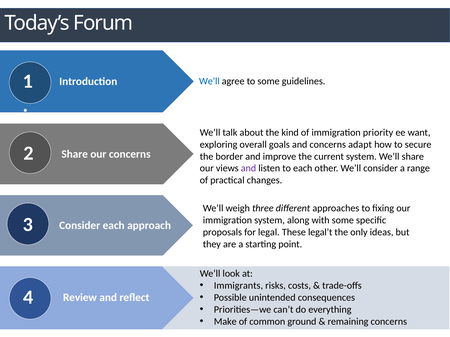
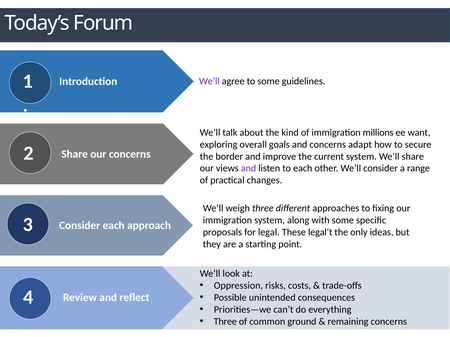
We’ll at (209, 81) colour: blue -> purple
priority: priority -> millions
Immigrants: Immigrants -> Oppression
Make at (225, 322): Make -> Three
